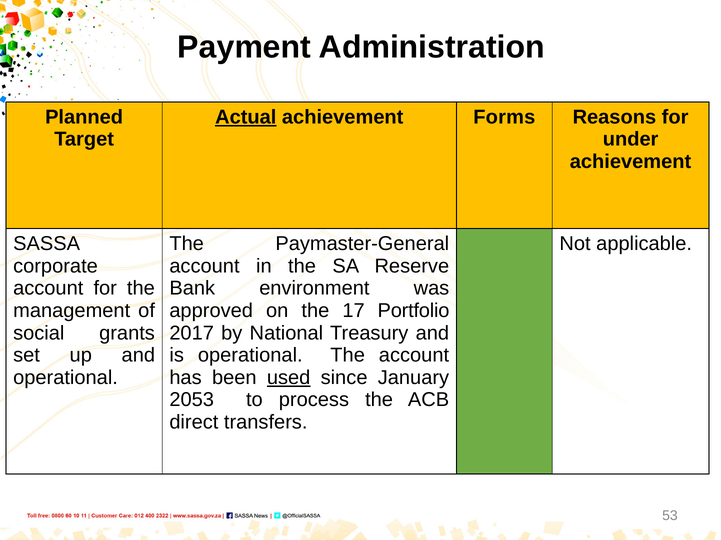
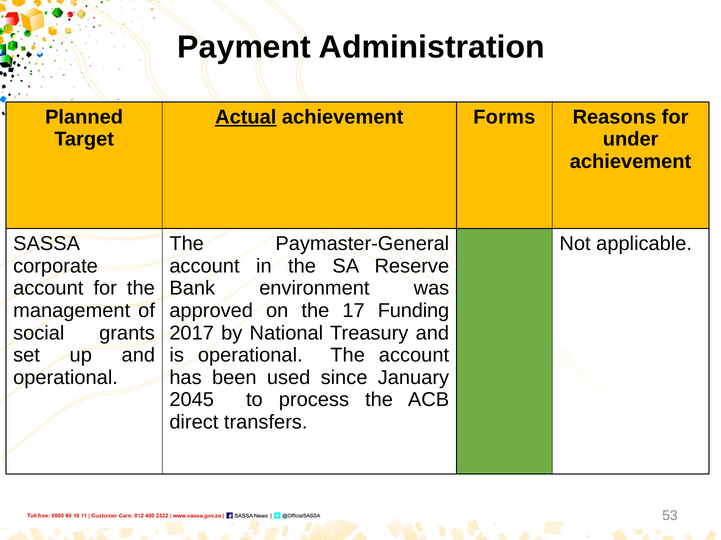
Portfolio: Portfolio -> Funding
used underline: present -> none
2053: 2053 -> 2045
